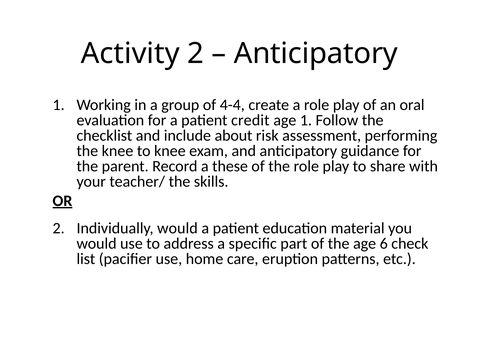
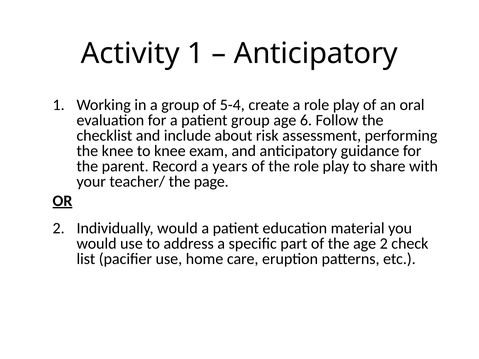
Activity 2: 2 -> 1
4-4: 4-4 -> 5-4
patient credit: credit -> group
age 1: 1 -> 6
these: these -> years
skills: skills -> page
age 6: 6 -> 2
